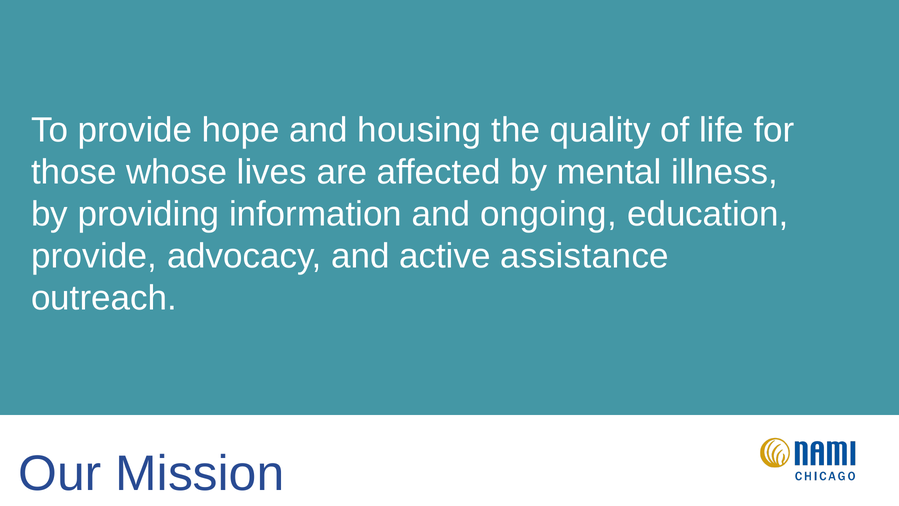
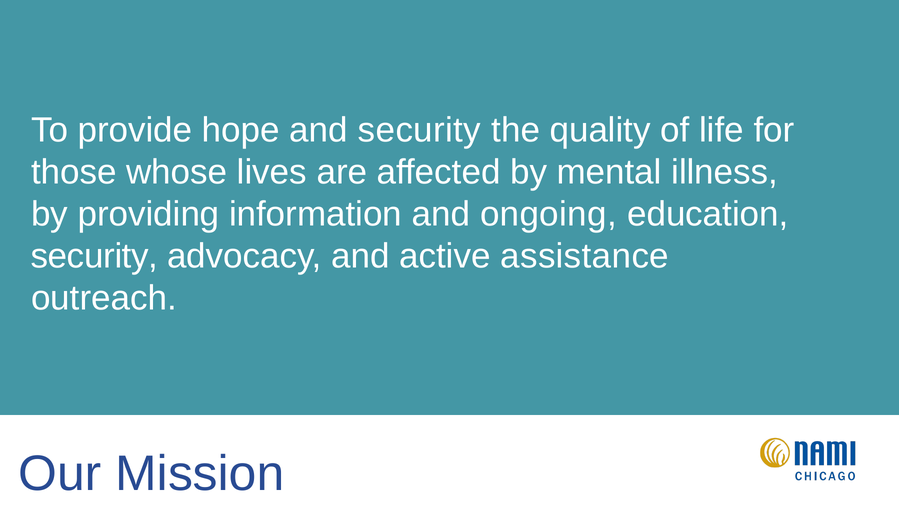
and housing: housing -> security
provide at (94, 256): provide -> security
